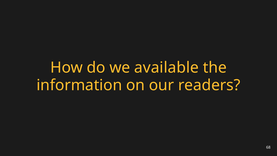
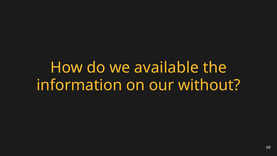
readers: readers -> without
